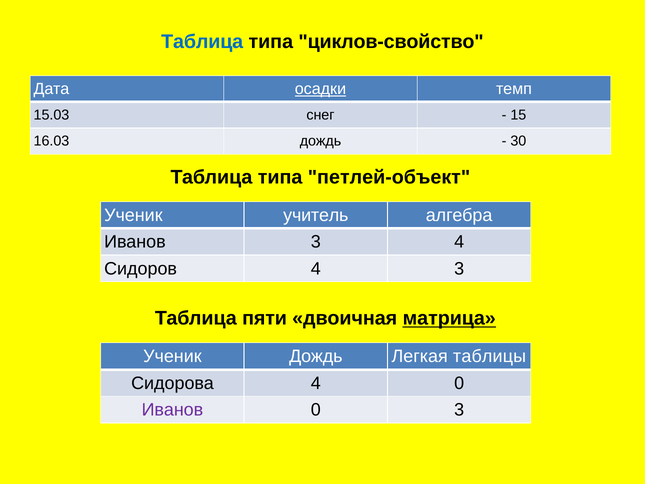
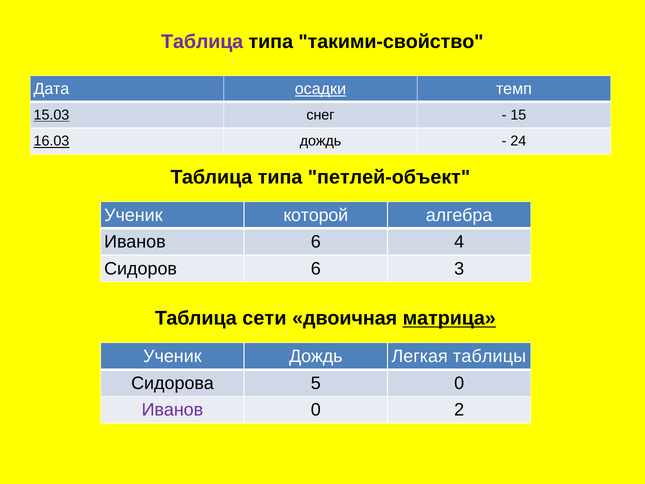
Таблица at (202, 42) colour: blue -> purple
циклов-свойство: циклов-свойство -> такими-свойство
15.03 underline: none -> present
16.03 underline: none -> present
30: 30 -> 24
учитель: учитель -> которой
Иванов 3: 3 -> 6
Сидоров 4: 4 -> 6
пяти: пяти -> сети
Сидорова 4: 4 -> 5
0 3: 3 -> 2
